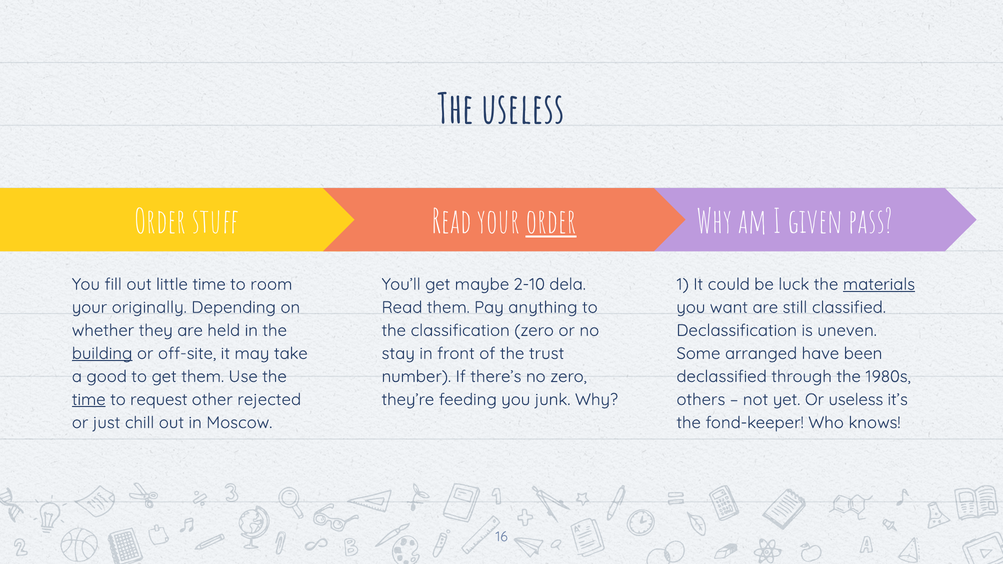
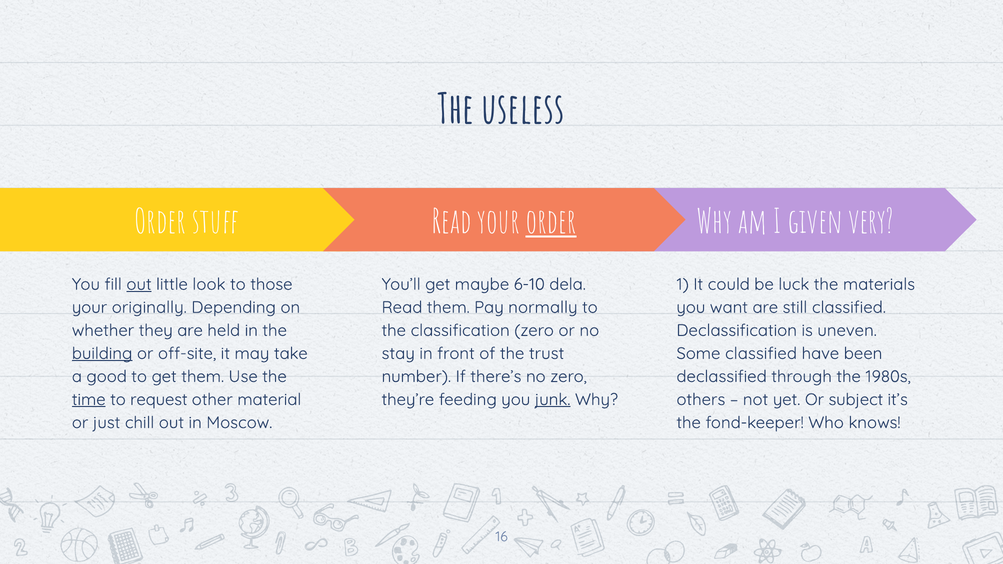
pass: pass -> very
out at (139, 284) underline: none -> present
little time: time -> look
room: room -> those
2-10: 2-10 -> 6-10
materials underline: present -> none
anything: anything -> normally
Some arranged: arranged -> classified
rejected: rejected -> material
junk underline: none -> present
Or useless: useless -> subject
